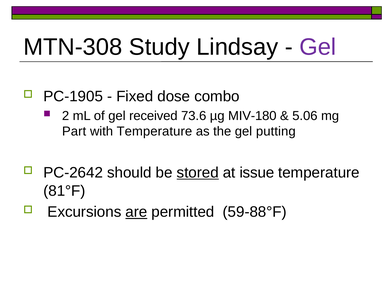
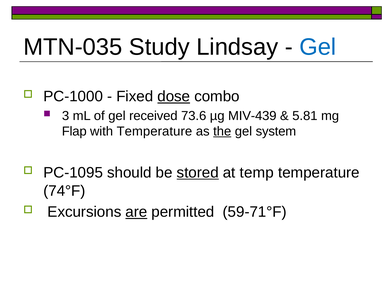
MTN-308: MTN-308 -> MTN-035
Gel at (318, 47) colour: purple -> blue
PC-1905: PC-1905 -> PC-1000
dose underline: none -> present
2: 2 -> 3
MIV-180: MIV-180 -> MIV-439
5.06: 5.06 -> 5.81
Part: Part -> Flap
the underline: none -> present
putting: putting -> system
PC-2642: PC-2642 -> PC-1095
issue: issue -> temp
81°F: 81°F -> 74°F
59-88°F: 59-88°F -> 59-71°F
